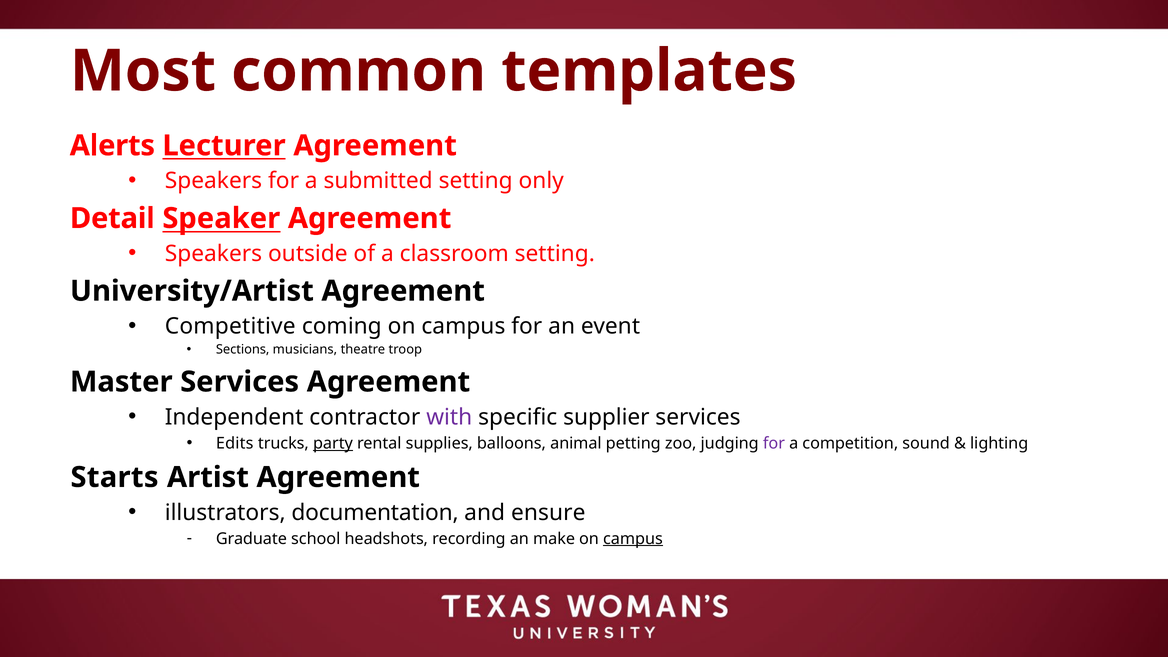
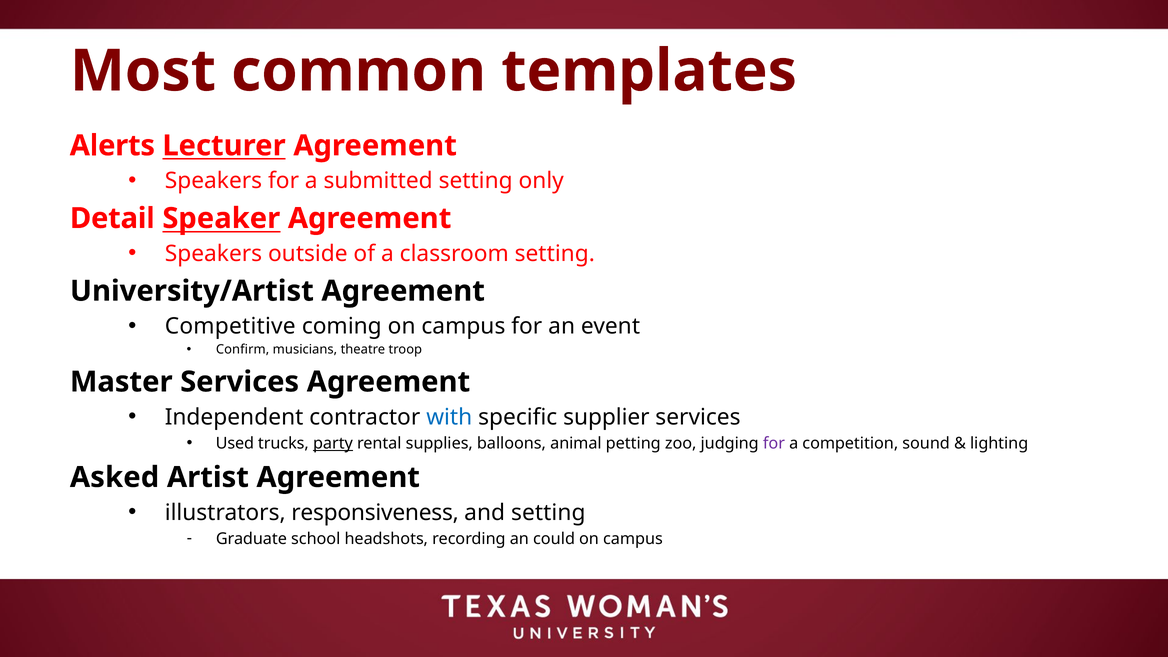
Sections: Sections -> Confirm
with colour: purple -> blue
Edits: Edits -> Used
Starts: Starts -> Asked
documentation: documentation -> responsiveness
and ensure: ensure -> setting
make: make -> could
campus at (633, 539) underline: present -> none
